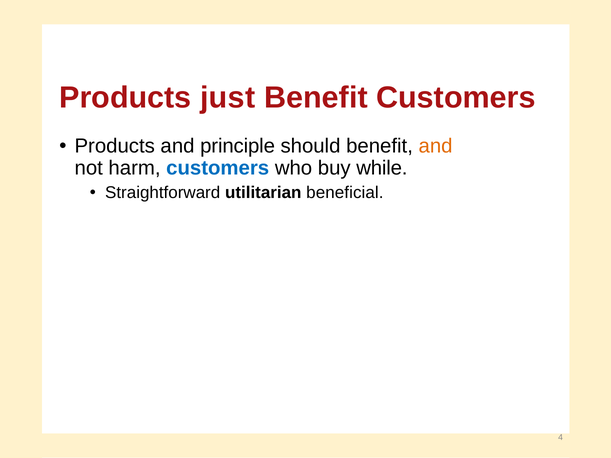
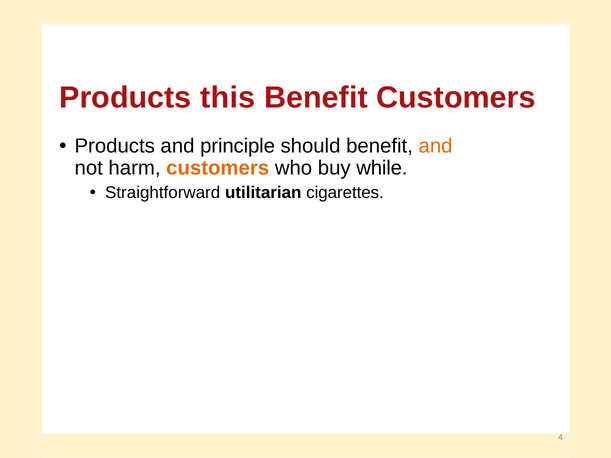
just: just -> this
customers at (218, 168) colour: blue -> orange
beneficial: beneficial -> cigarettes
